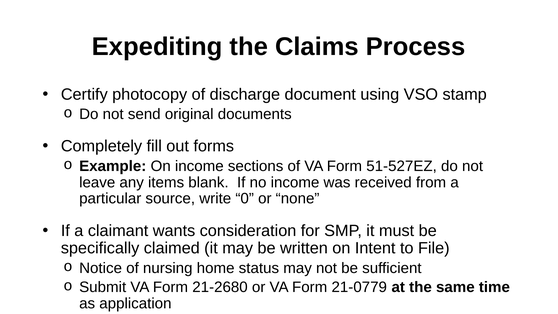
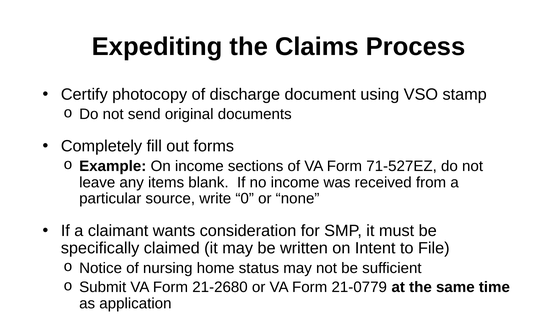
51-527EZ: 51-527EZ -> 71-527EZ
